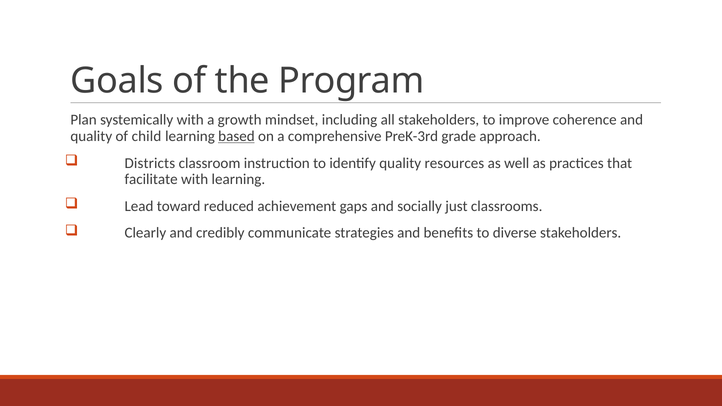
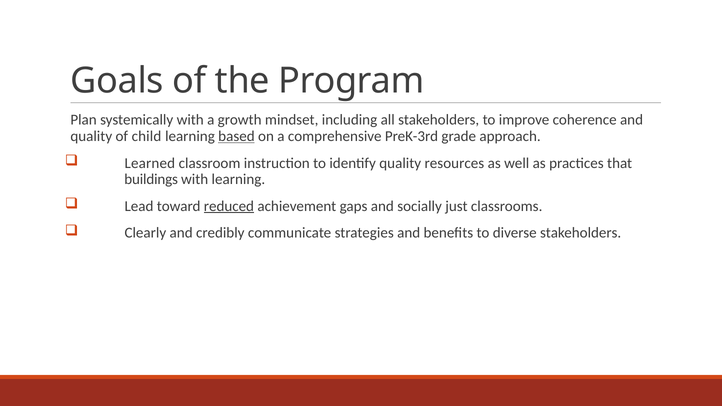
Districts: Districts -> Learned
facilitate: facilitate -> buildings
reduced underline: none -> present
